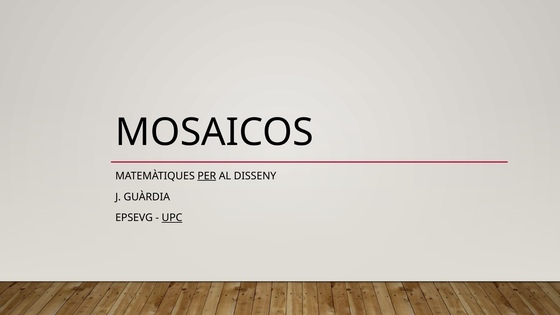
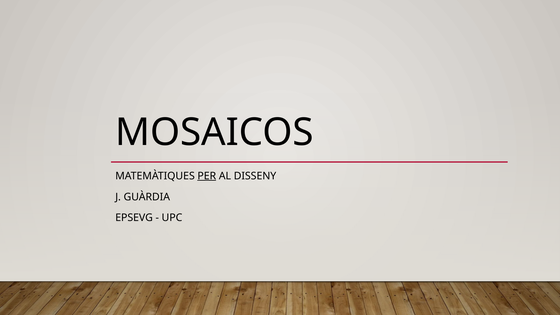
UPC underline: present -> none
